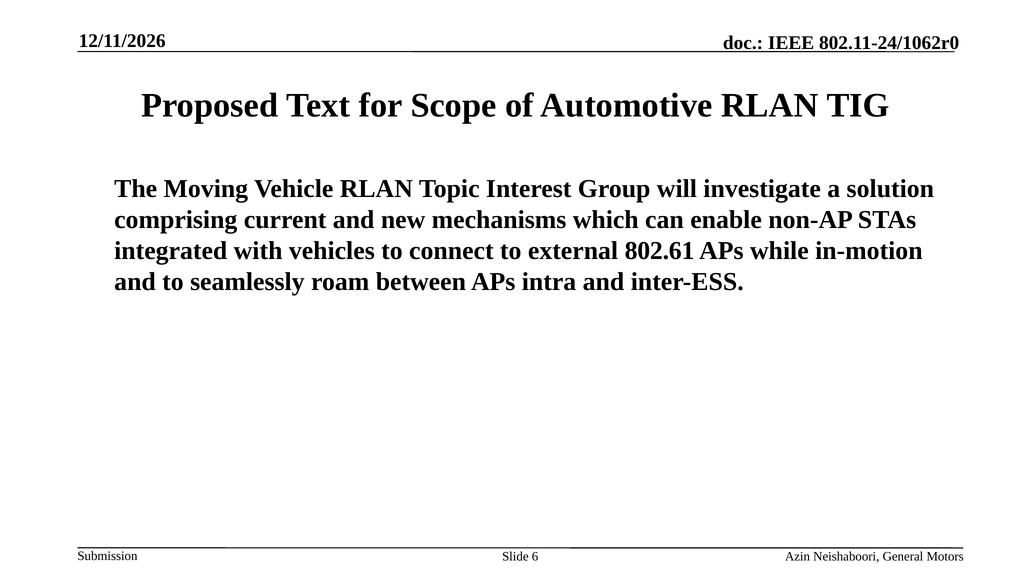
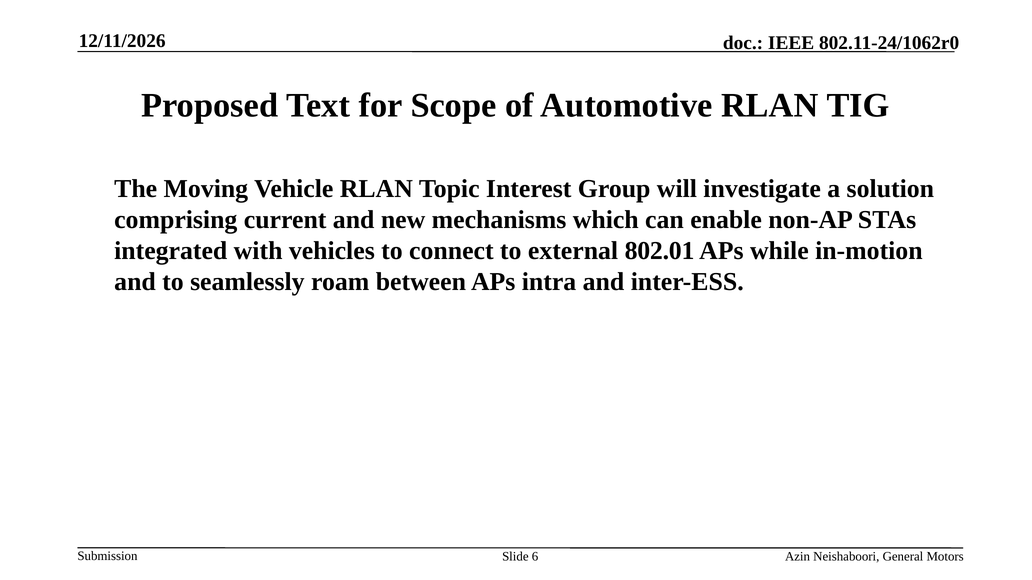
802.61: 802.61 -> 802.01
